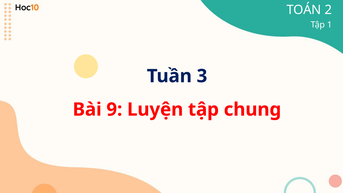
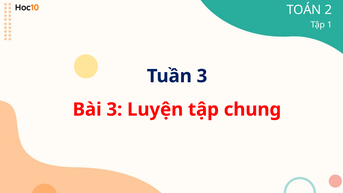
Bài 9: 9 -> 3
